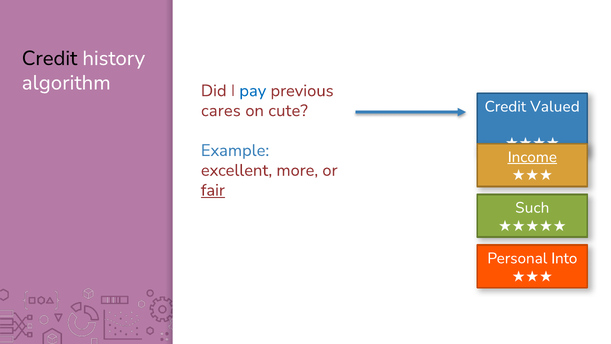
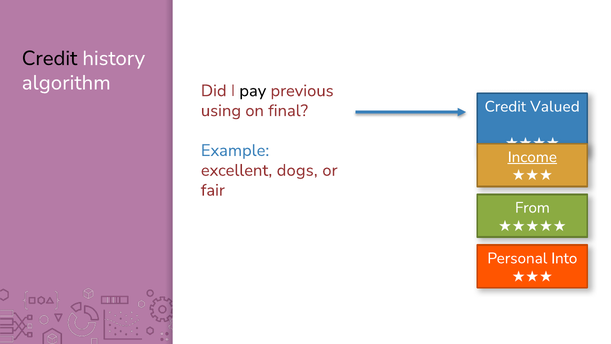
pay colour: blue -> black
cares: cares -> using
cute: cute -> final
more: more -> dogs
fair underline: present -> none
Such: Such -> From
